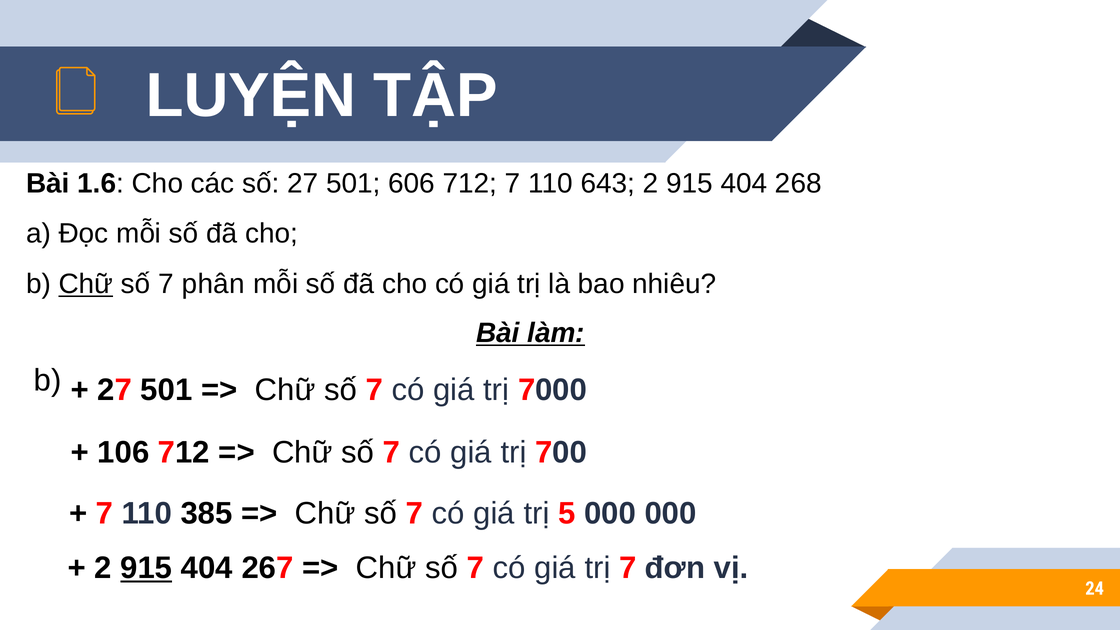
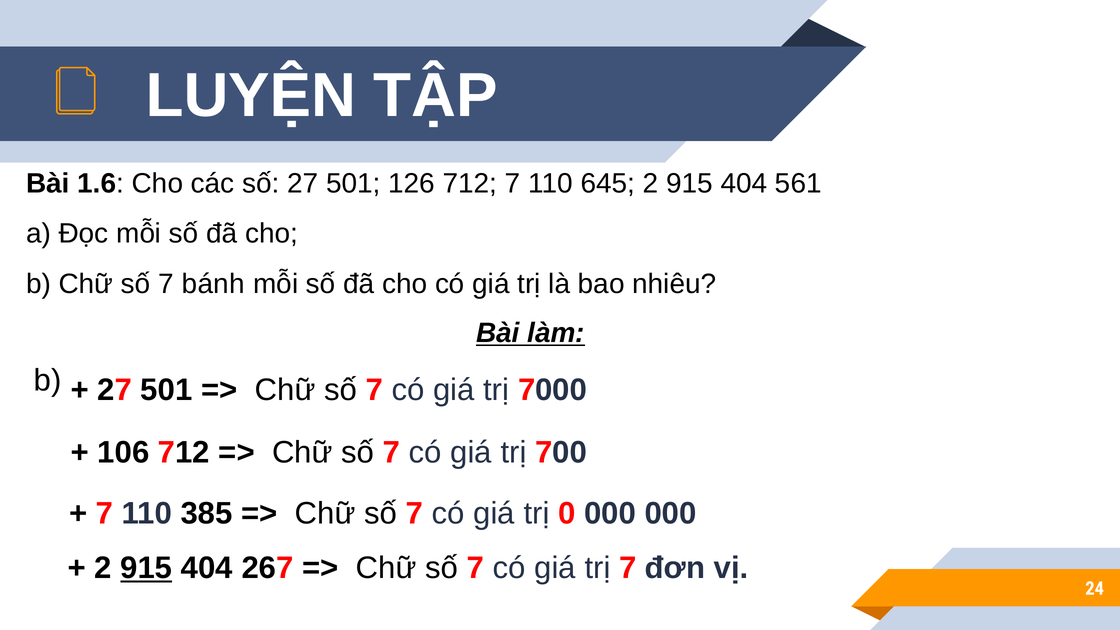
606: 606 -> 126
643: 643 -> 645
268: 268 -> 561
Chữ at (86, 284) underline: present -> none
phân: phân -> bánh
5: 5 -> 0
